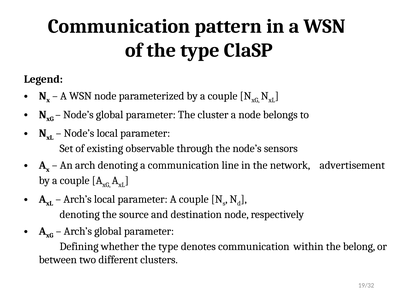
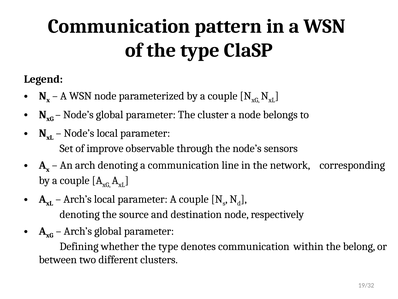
existing: existing -> improve
advertisement: advertisement -> corresponding
